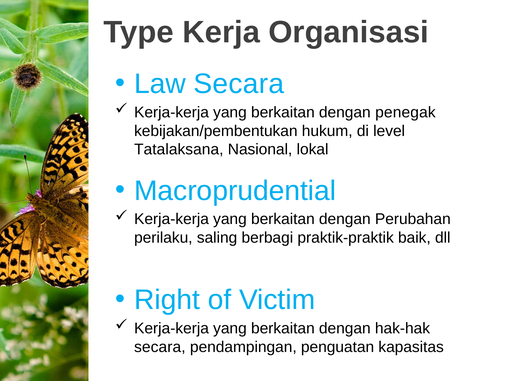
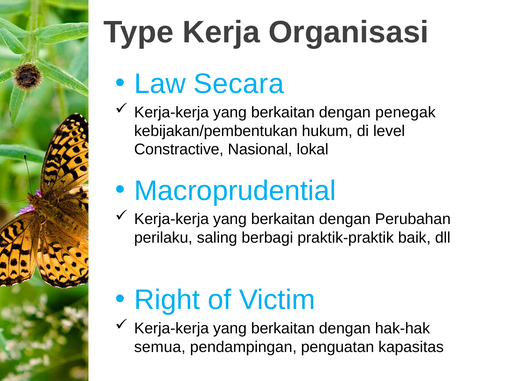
Tatalaksana: Tatalaksana -> Constractive
secara at (160, 347): secara -> semua
